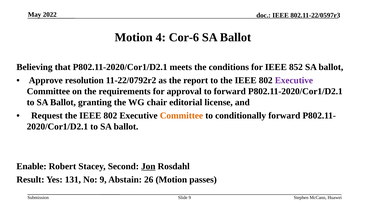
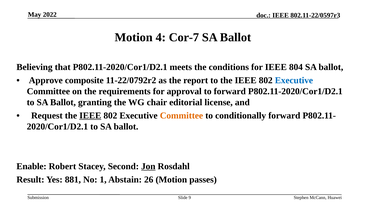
Cor-6: Cor-6 -> Cor-7
852: 852 -> 804
resolution: resolution -> composite
Executive at (294, 80) colour: purple -> blue
IEEE at (90, 115) underline: none -> present
131: 131 -> 881
No 9: 9 -> 1
